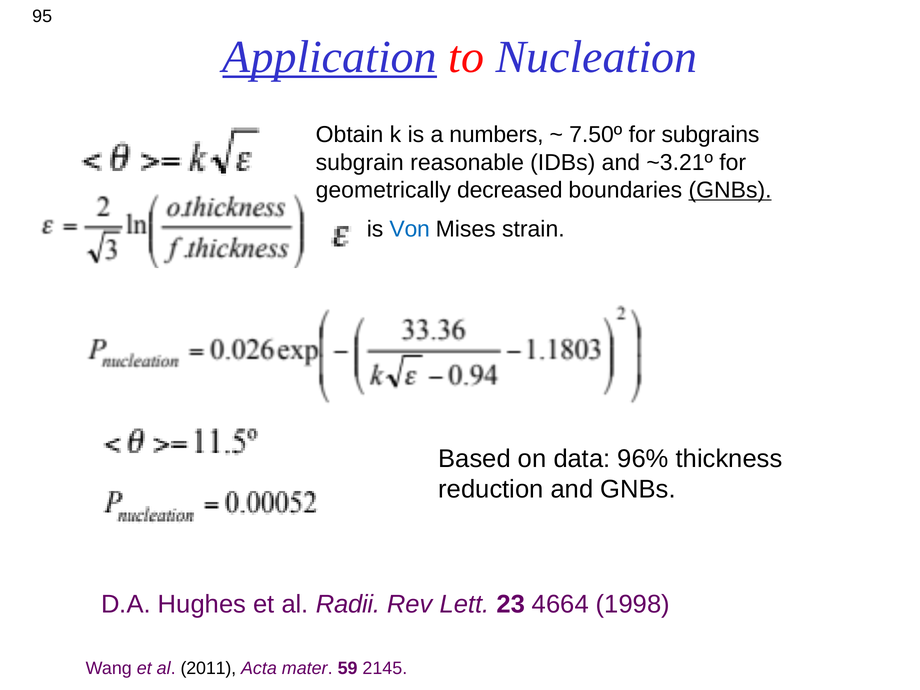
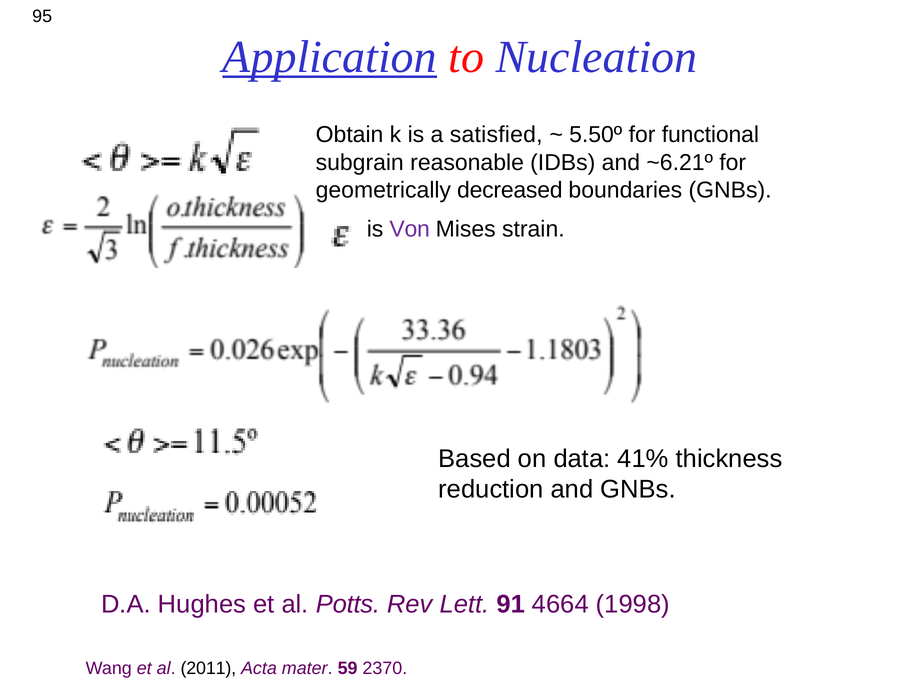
numbers: numbers -> satisfied
7.50º: 7.50º -> 5.50º
subgrains: subgrains -> functional
~3.21º: ~3.21º -> ~6.21º
GNBs at (730, 190) underline: present -> none
Von colour: blue -> purple
96%: 96% -> 41%
Radii: Radii -> Potts
23: 23 -> 91
2145: 2145 -> 2370
